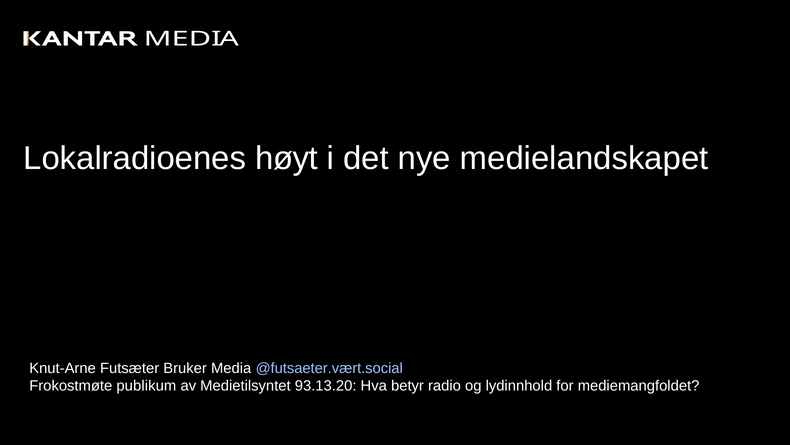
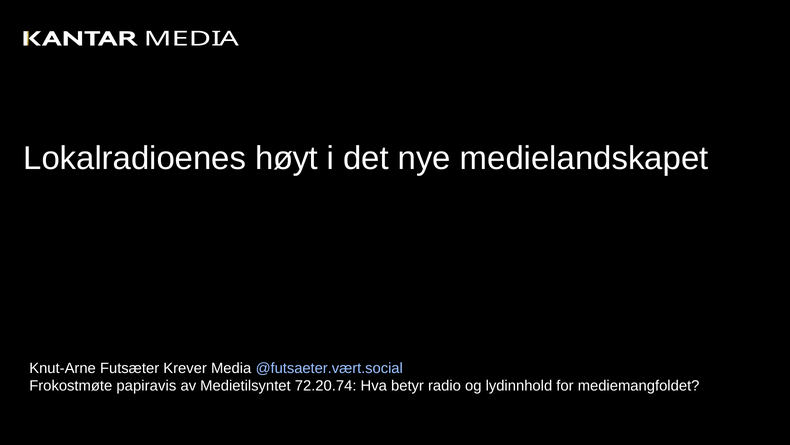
Bruker: Bruker -> Krever
publikum: publikum -> papiravis
93.13.20: 93.13.20 -> 72.20.74
